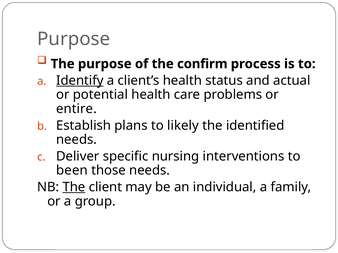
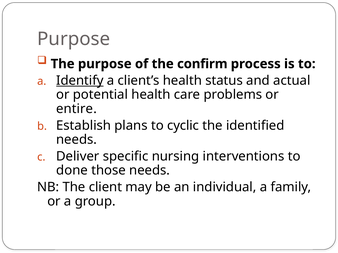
likely: likely -> cyclic
been: been -> done
The at (74, 187) underline: present -> none
